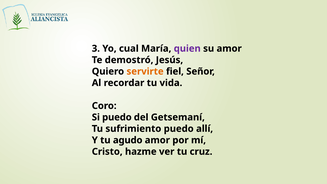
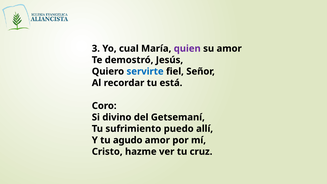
servirte colour: orange -> blue
vida: vida -> está
Si puedo: puedo -> divino
